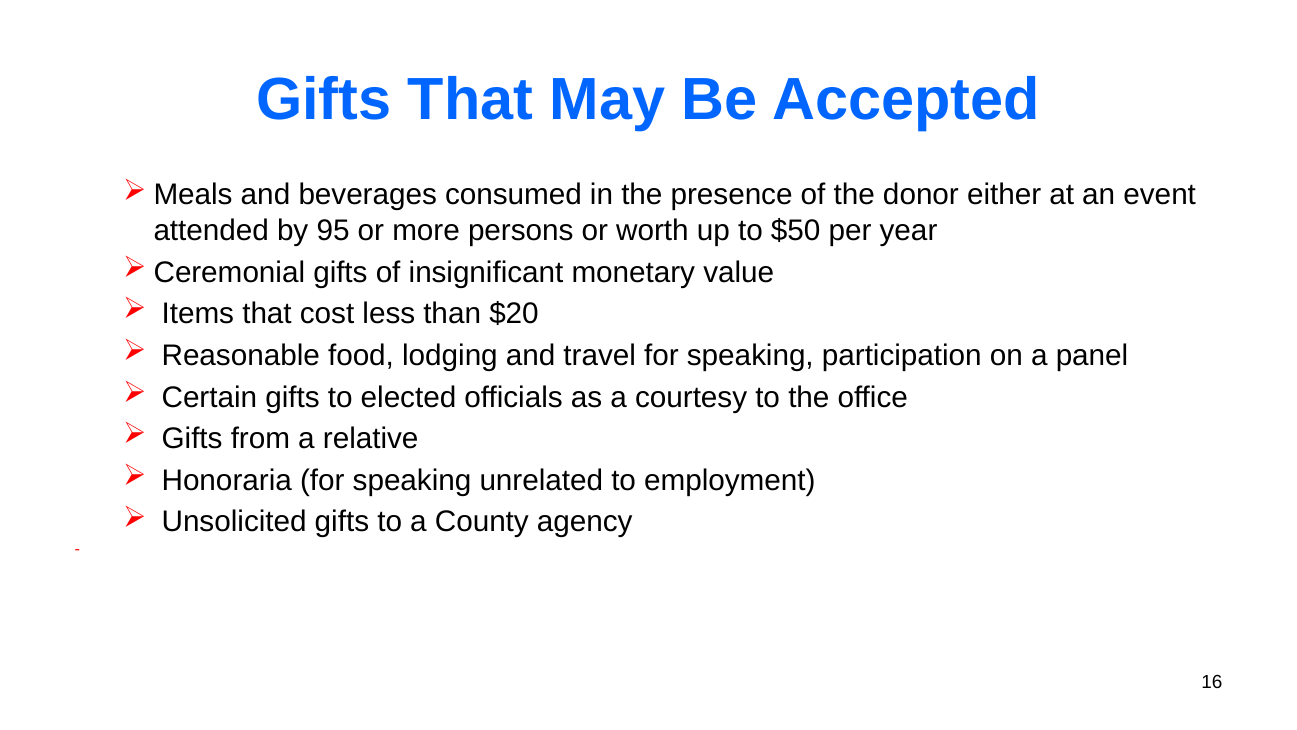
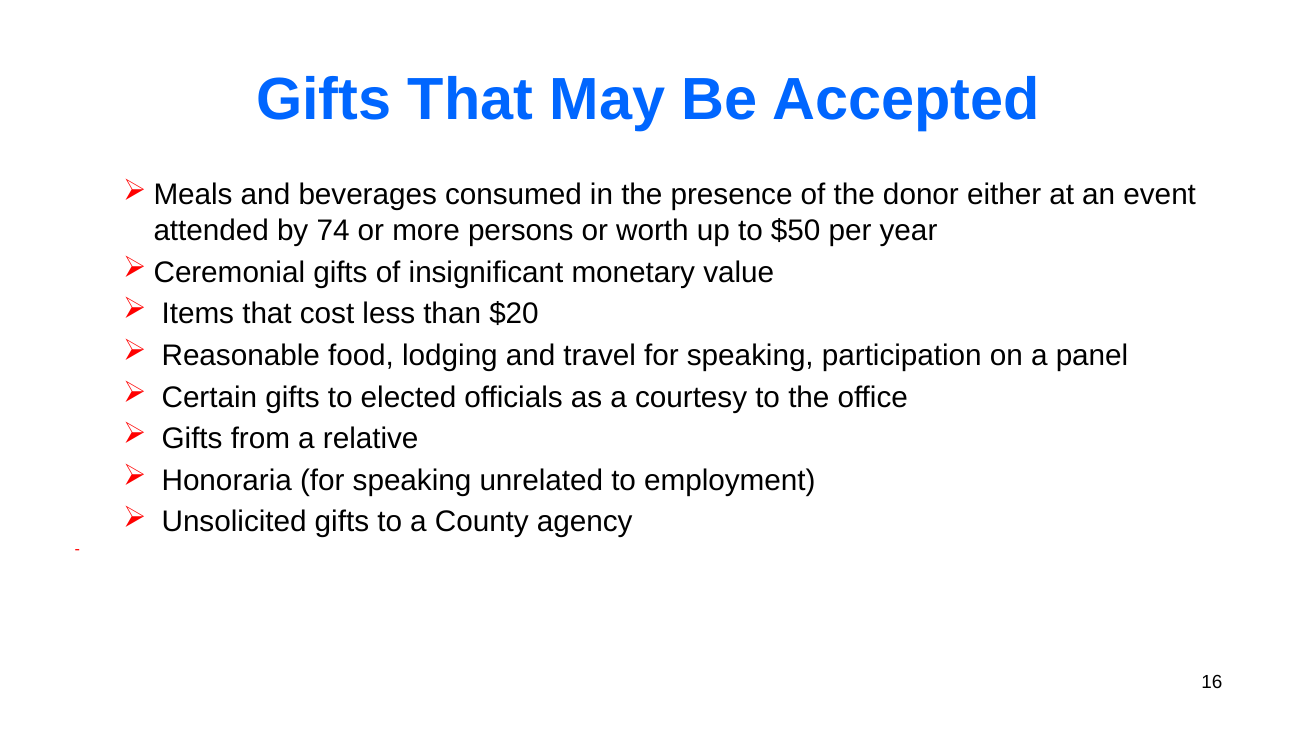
95: 95 -> 74
